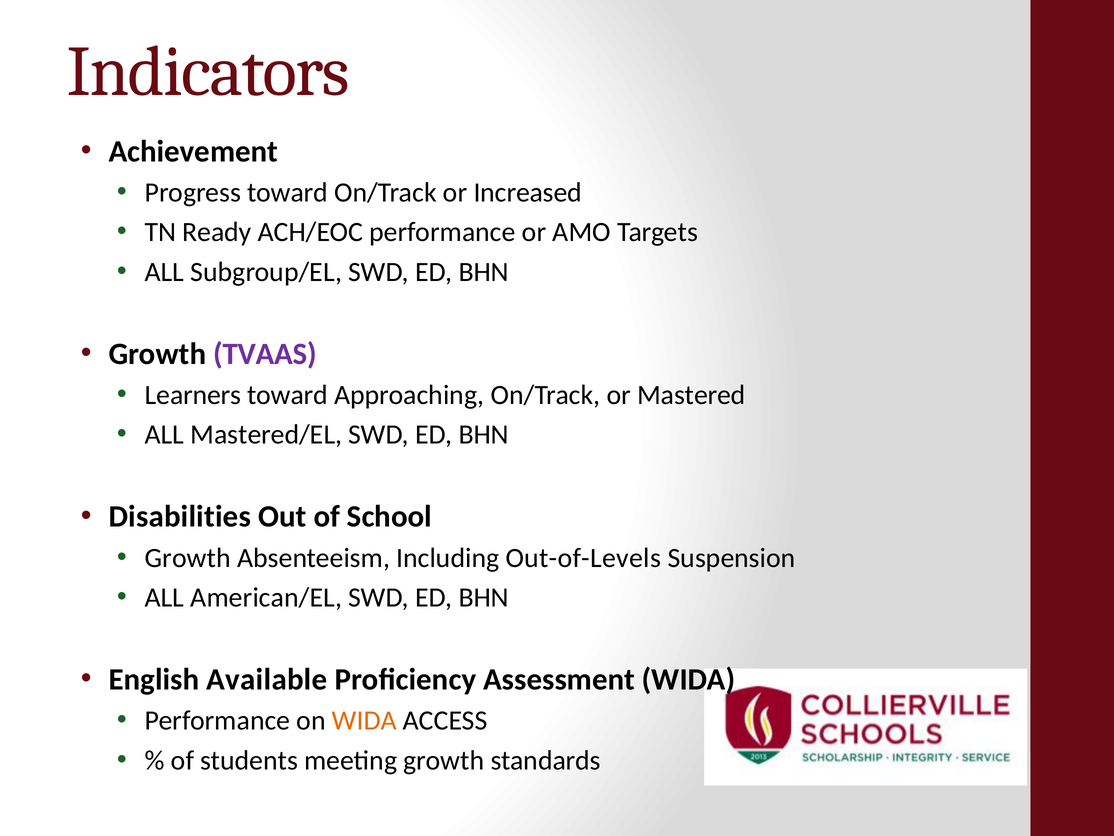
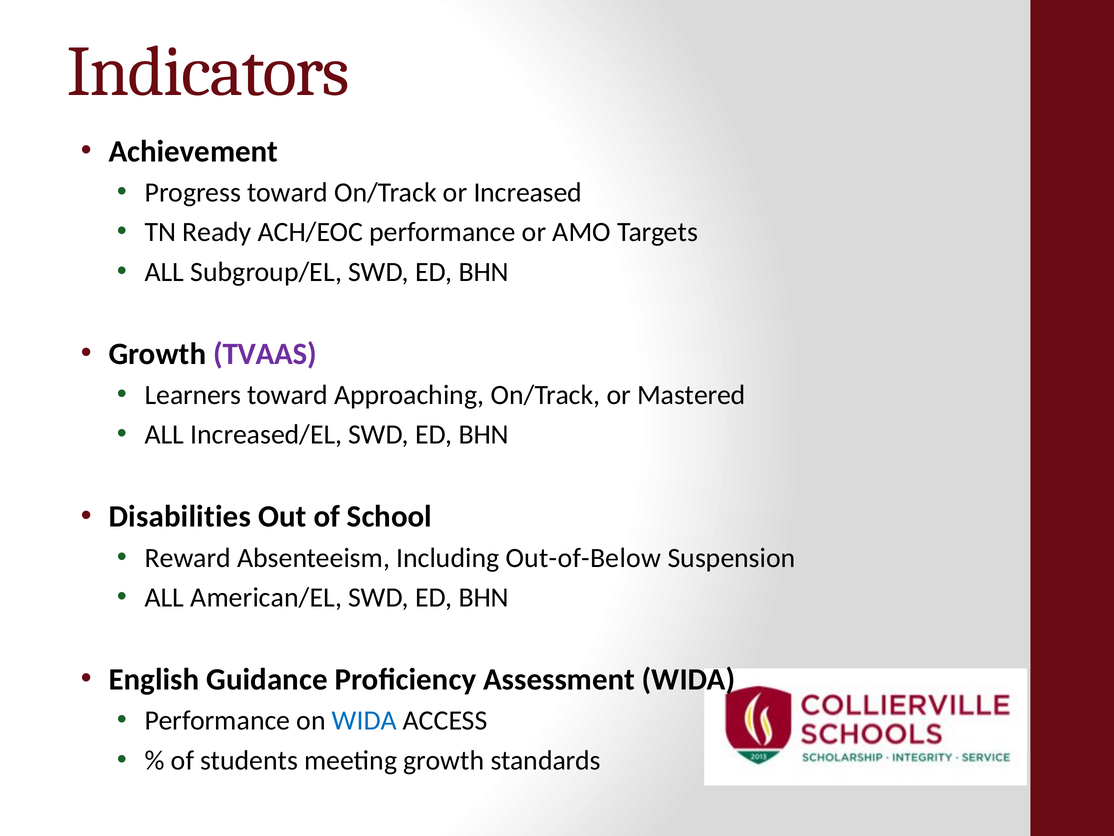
Mastered/EL: Mastered/EL -> Increased/EL
Growth at (188, 558): Growth -> Reward
Out-of-Levels: Out-of-Levels -> Out-of-Below
Available: Available -> Guidance
WIDA at (364, 720) colour: orange -> blue
